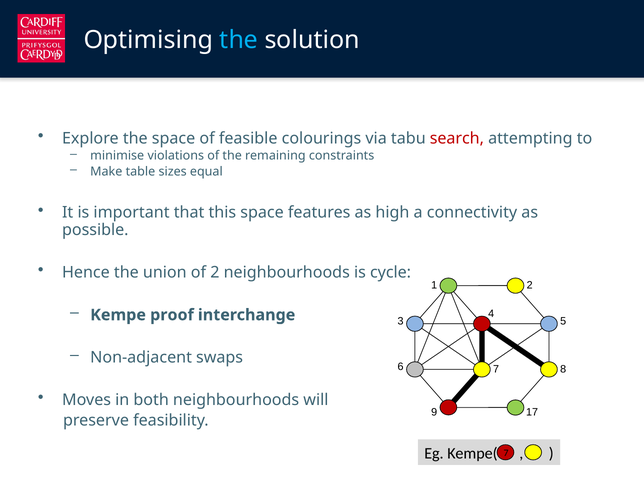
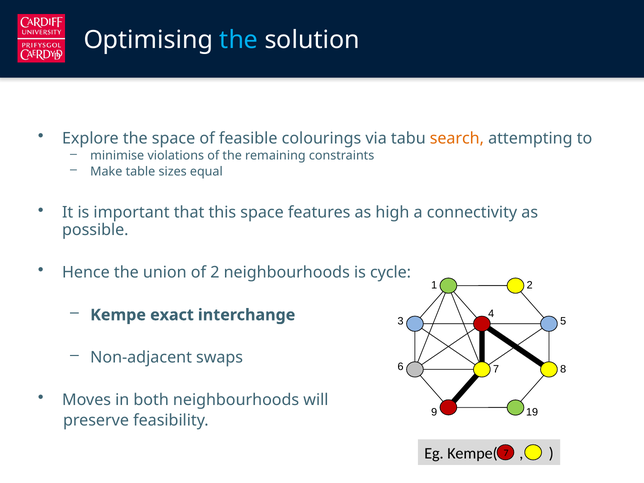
search colour: red -> orange
proof: proof -> exact
17: 17 -> 19
